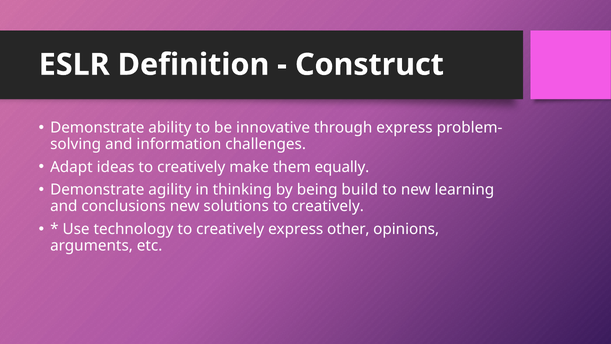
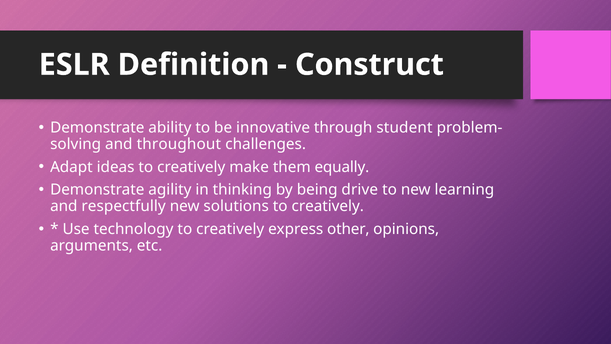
through express: express -> student
information: information -> throughout
build: build -> drive
conclusions: conclusions -> respectfully
